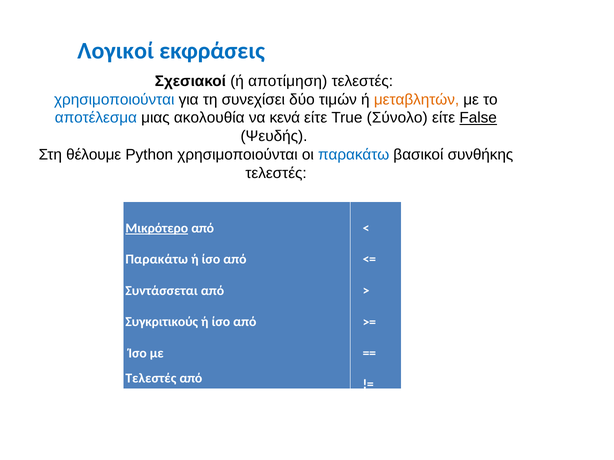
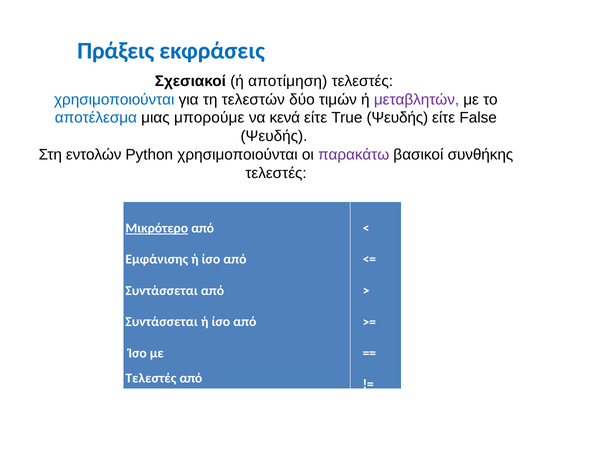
Λογικοί: Λογικοί -> Πράξεις
συνεχίσει: συνεχίσει -> τελεστών
μεταβλητών colour: orange -> purple
ακολουθία: ακολουθία -> μπορούμε
True Σύνολο: Σύνολο -> Ψευδής
False underline: present -> none
θέλουμε: θέλουμε -> εντολών
παρακάτω at (354, 155) colour: blue -> purple
Παρακάτω at (157, 260): Παρακάτω -> Εμφάνισης
Συγκριτικούς at (162, 322): Συγκριτικούς -> Συντάσσεται
